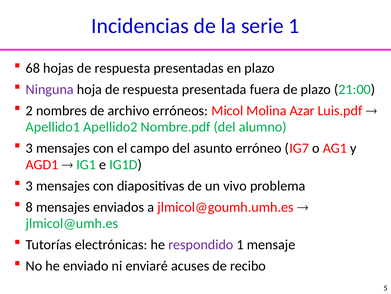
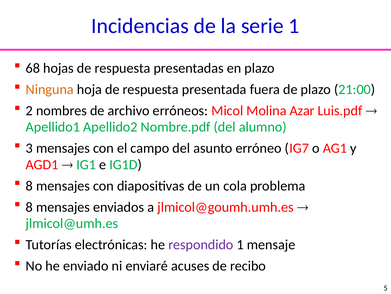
Ninguna colour: purple -> orange
3 at (29, 185): 3 -> 8
vivo: vivo -> cola
